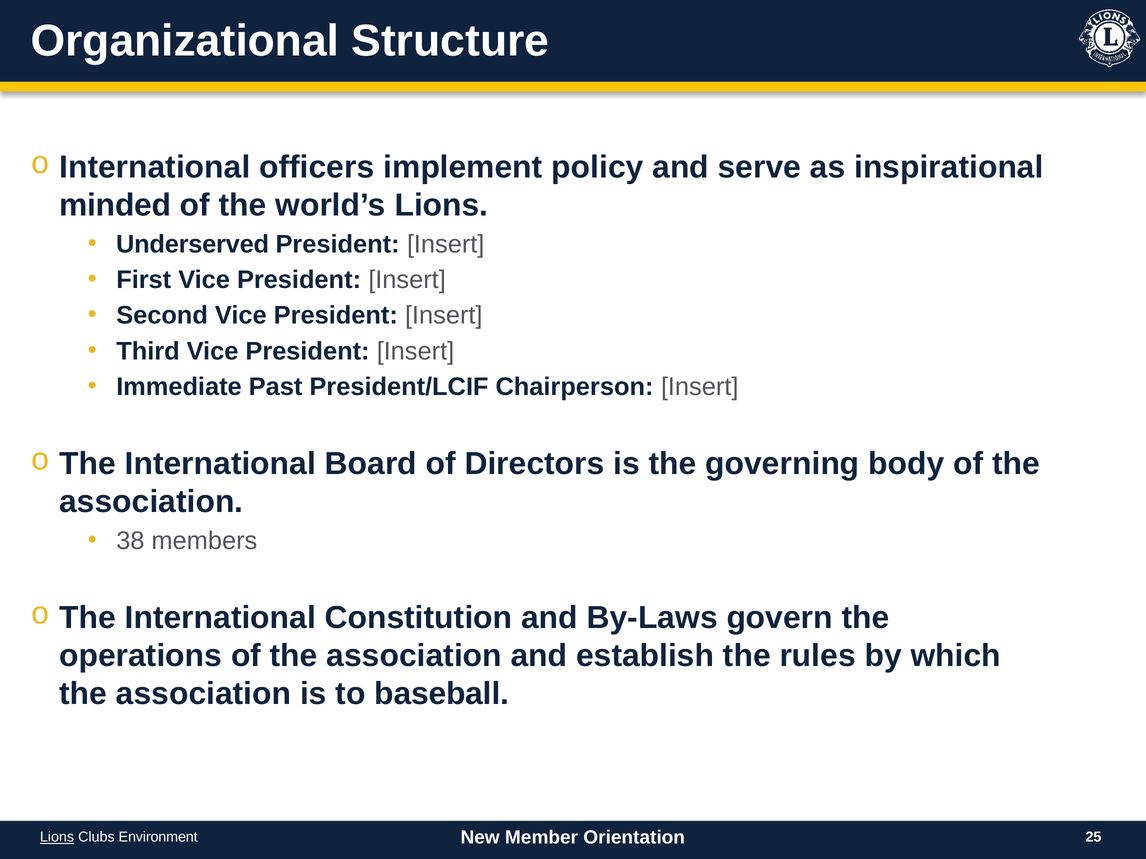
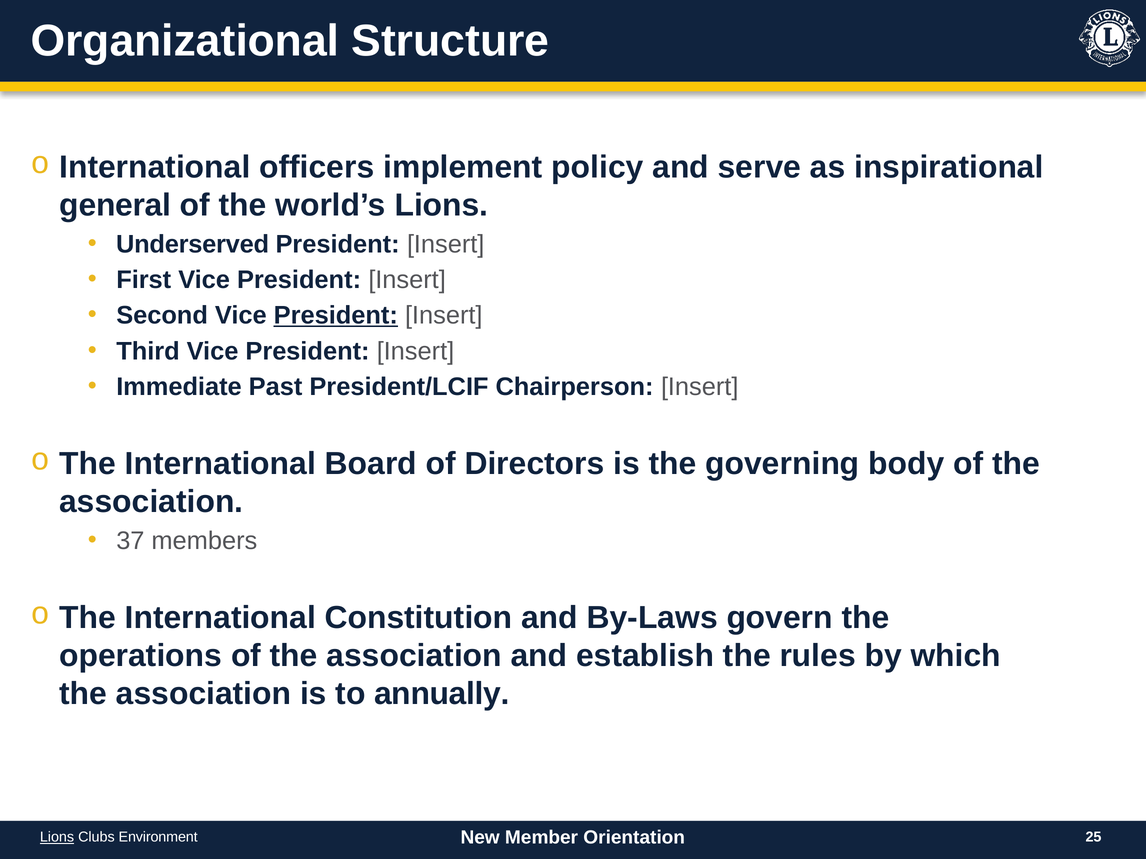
minded: minded -> general
President at (336, 316) underline: none -> present
38: 38 -> 37
baseball: baseball -> annually
